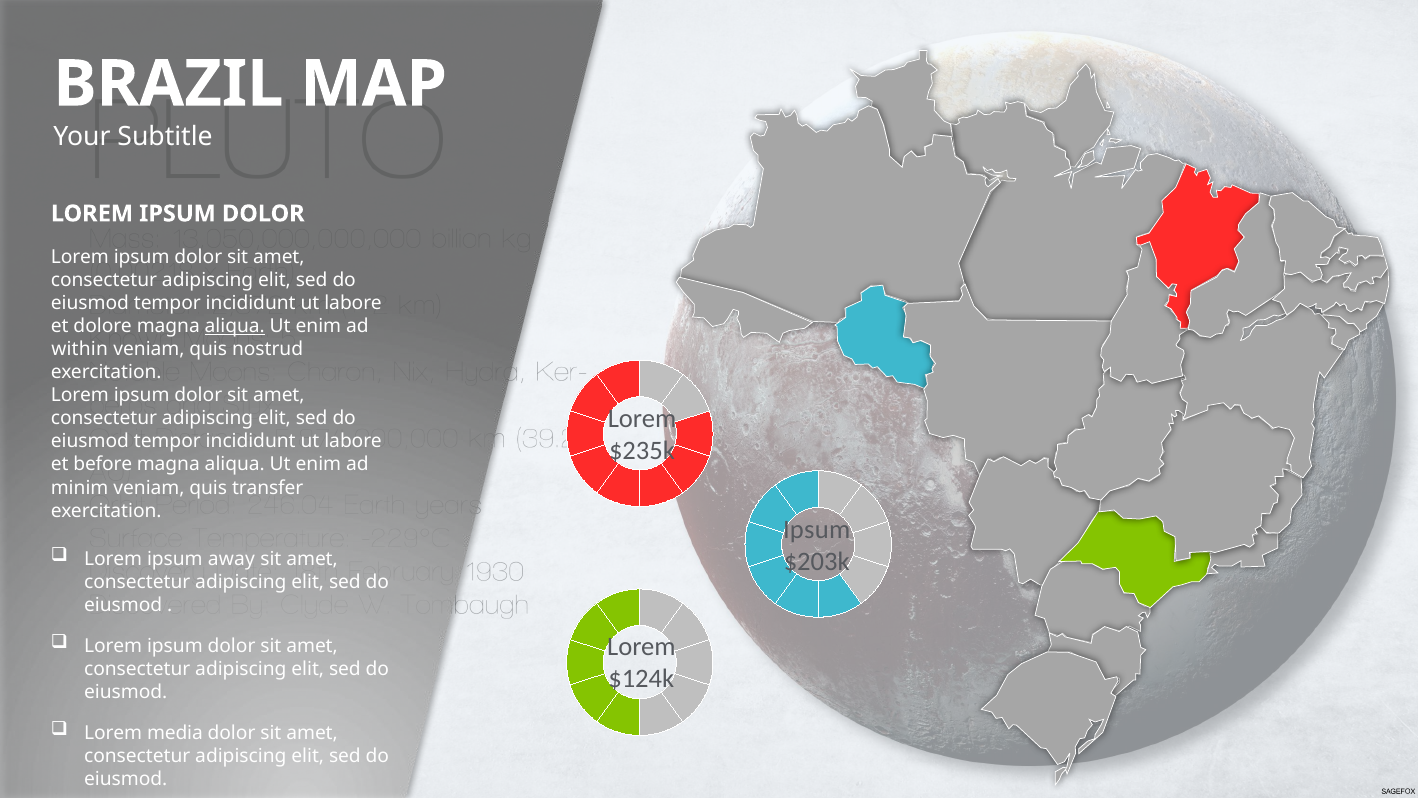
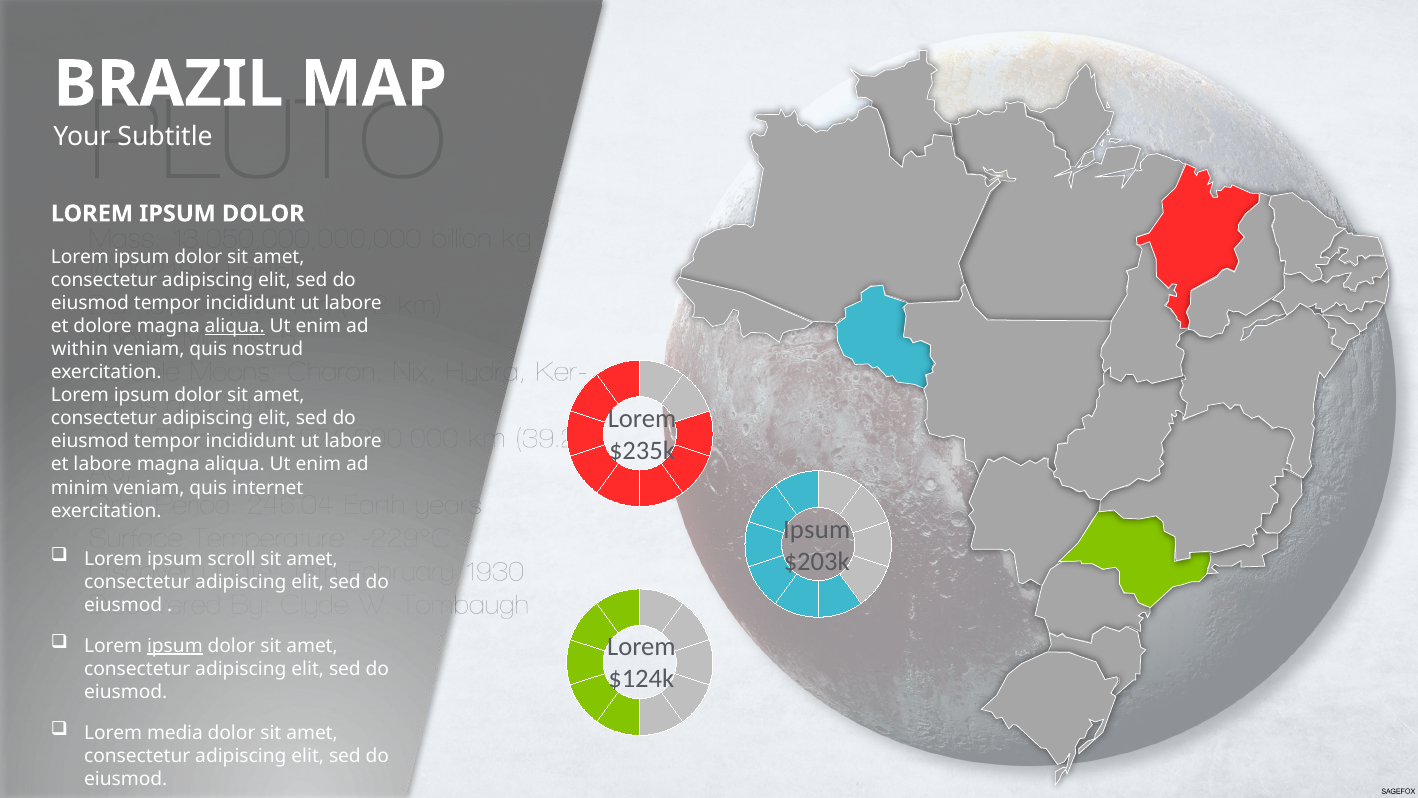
et before: before -> labore
transfer: transfer -> internet
away: away -> scroll
ipsum at (175, 645) underline: none -> present
